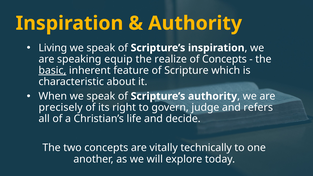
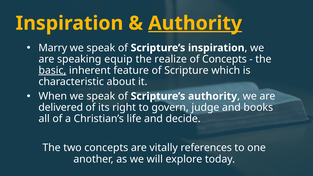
Authority at (195, 23) underline: none -> present
Living: Living -> Marry
precisely: precisely -> delivered
refers: refers -> books
technically: technically -> references
